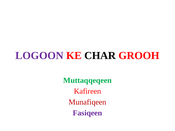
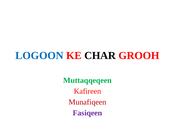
LOGOON colour: purple -> blue
